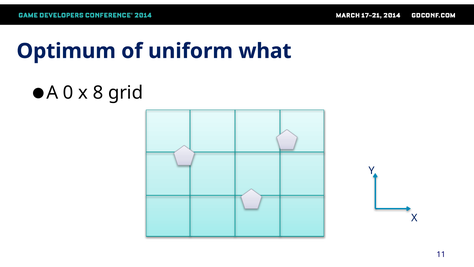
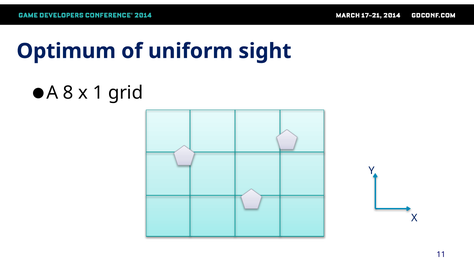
what: what -> sight
0: 0 -> 8
8: 8 -> 1
